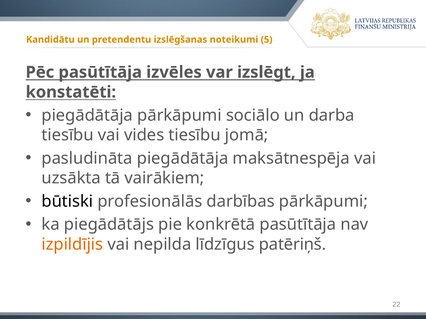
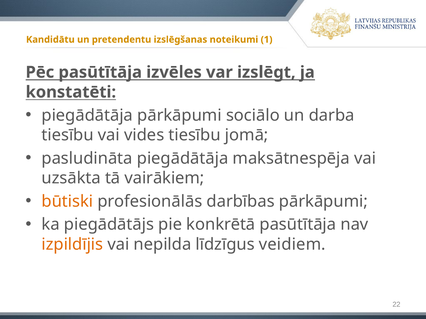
5: 5 -> 1
būtiski colour: black -> orange
patēriņš: patēriņš -> veidiem
